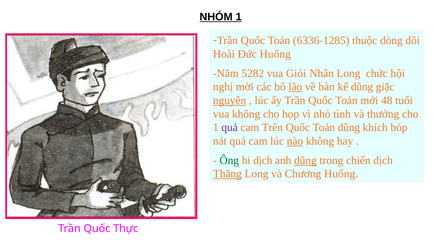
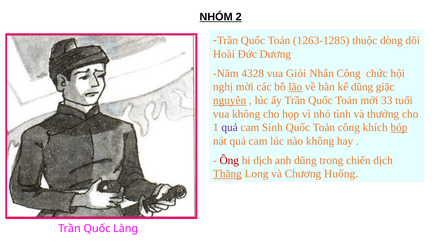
NHÓM 1: 1 -> 2
6336-1285: 6336-1285 -> 1263-1285
Đức Huống: Huống -> Dương
5282: 5282 -> 4328
Nhân Long: Long -> Công
48: 48 -> 33
Trên: Trên -> Sinh
Toản dũng: dũng -> công
bóp underline: none -> present
nào underline: present -> none
Ông colour: green -> red
dũng at (305, 160) underline: present -> none
Thực: Thực -> Làng
